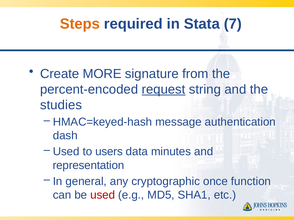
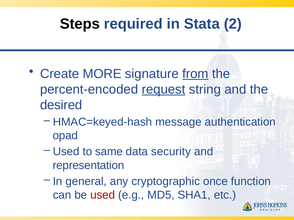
Steps colour: orange -> black
7: 7 -> 2
from underline: none -> present
studies: studies -> desired
dash: dash -> opad
users: users -> same
minutes: minutes -> security
